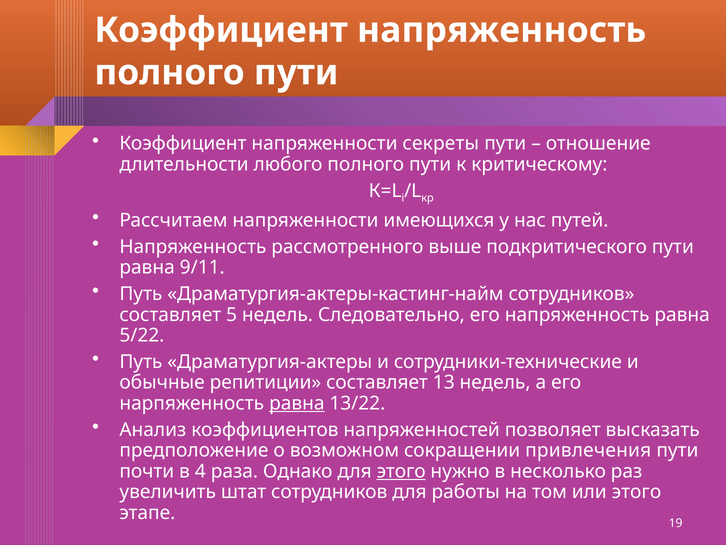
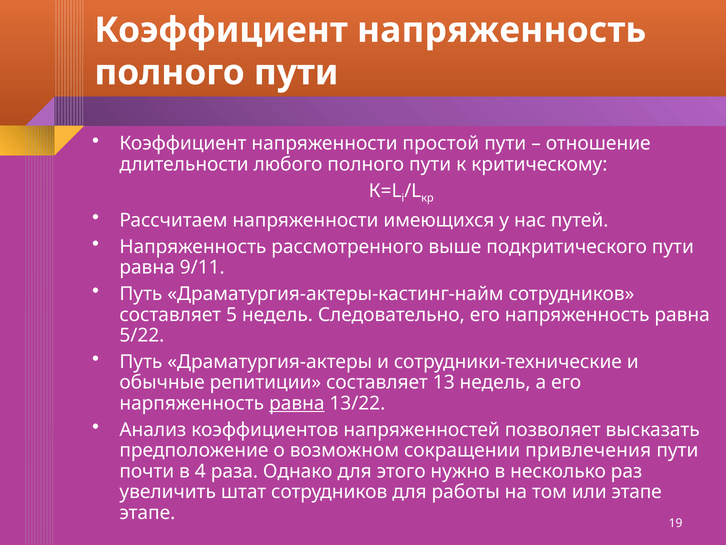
секреты: секреты -> простой
этого at (401, 471) underline: present -> none
или этого: этого -> этапе
